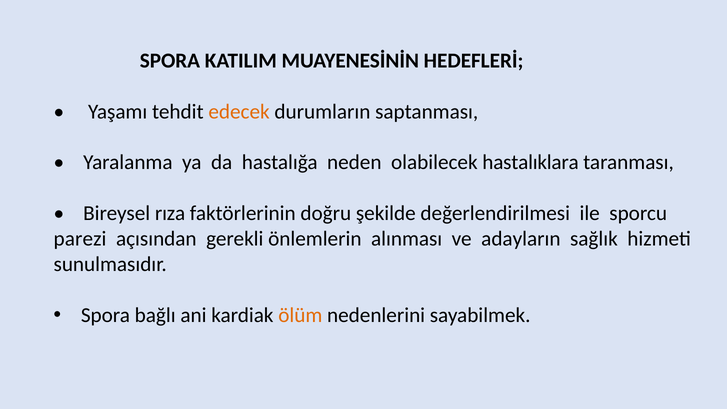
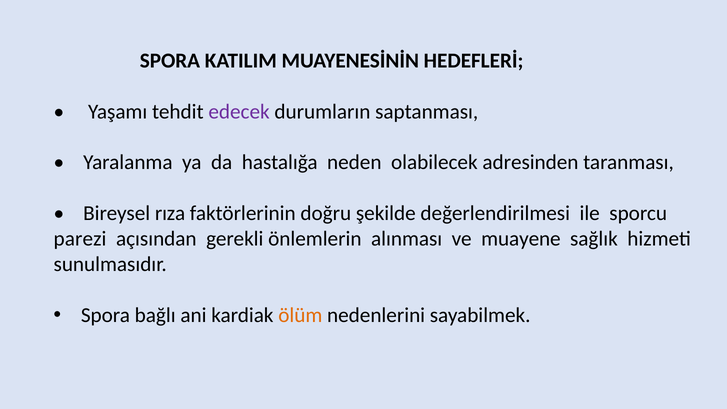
edecek colour: orange -> purple
hastalıklara: hastalıklara -> adresinden
adayların: adayların -> muayene
